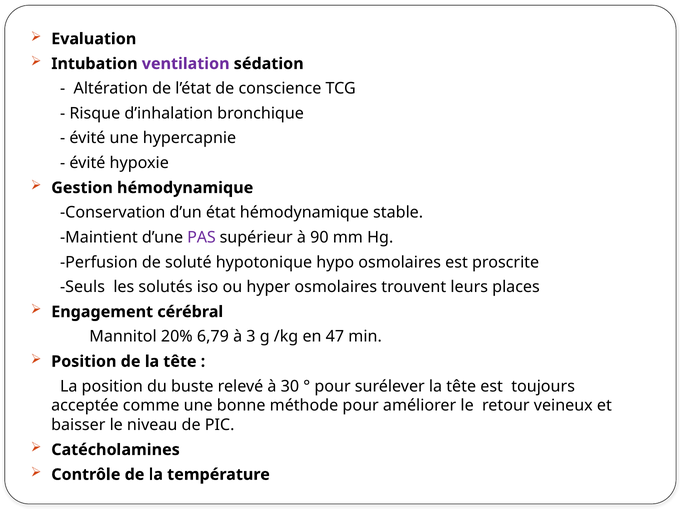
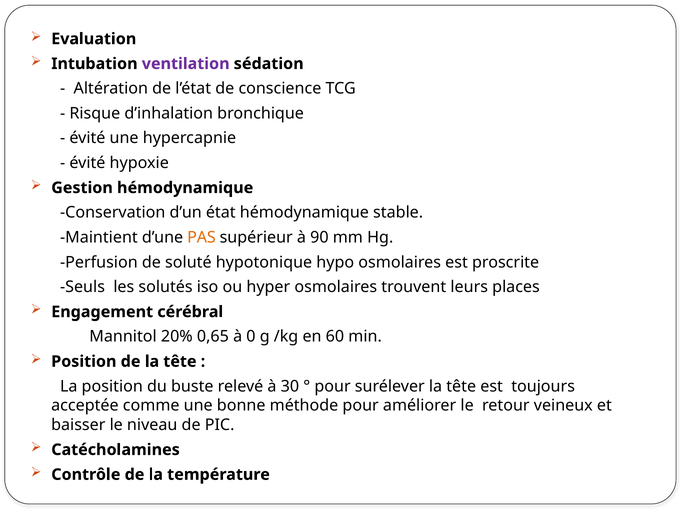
PAS colour: purple -> orange
6,79: 6,79 -> 0,65
3: 3 -> 0
47: 47 -> 60
